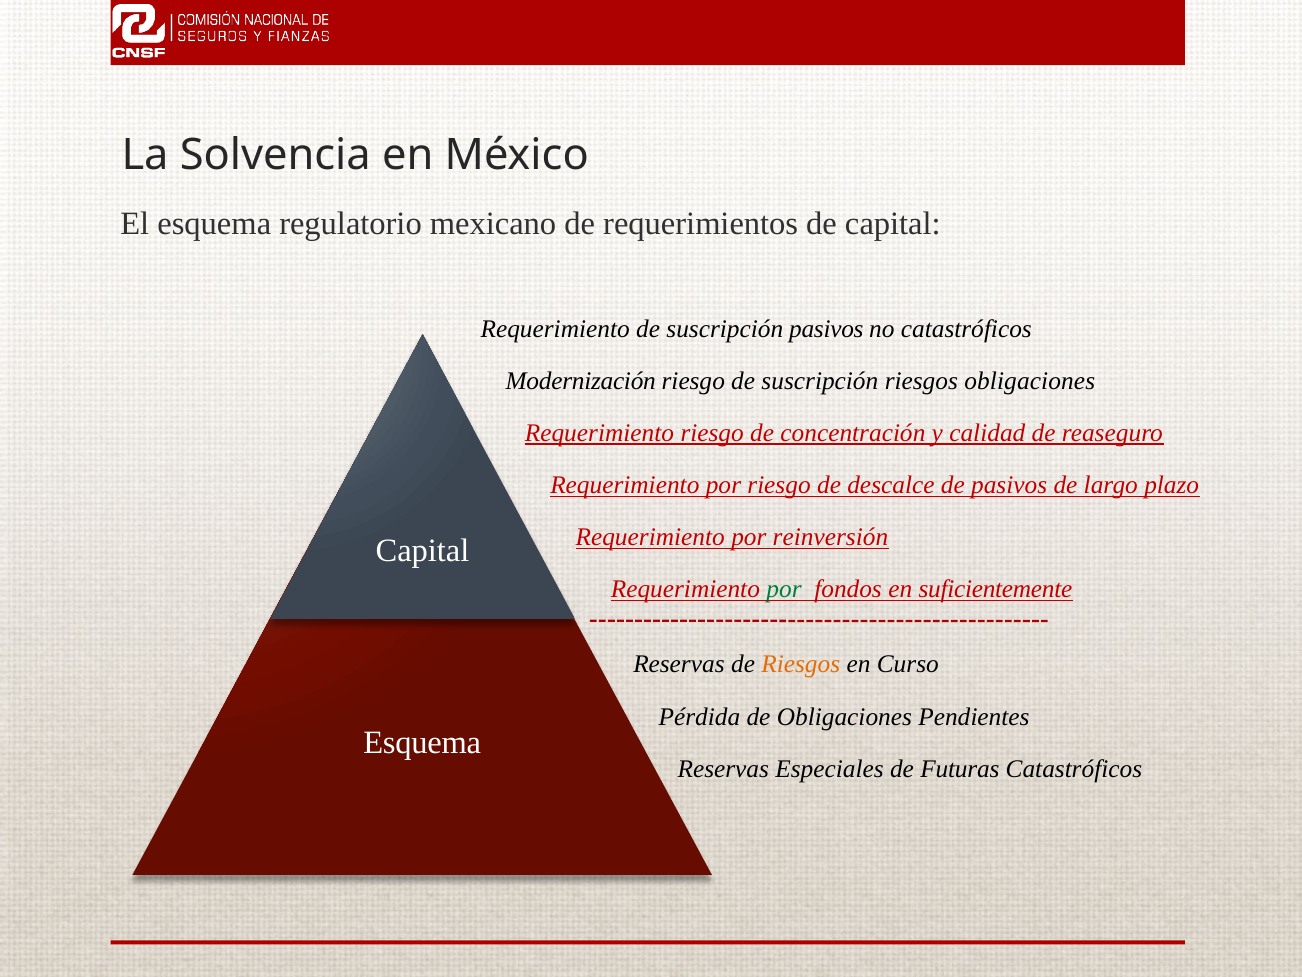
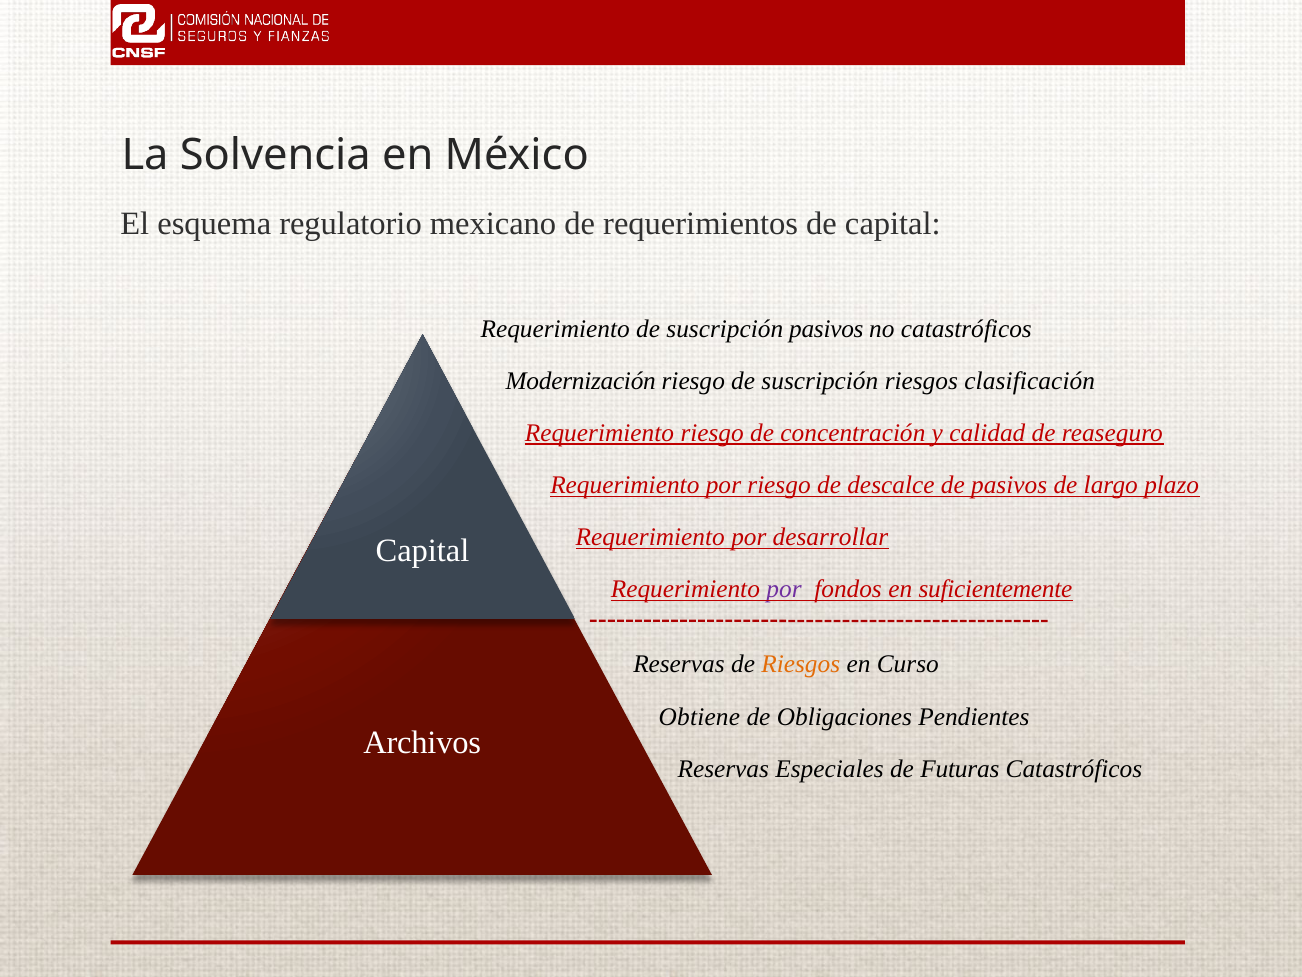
riesgos obligaciones: obligaciones -> clasificación
reinversión: reinversión -> desarrollar
por at (784, 589) colour: green -> purple
Pérdida: Pérdida -> Obtiene
Esquema at (422, 742): Esquema -> Archivos
